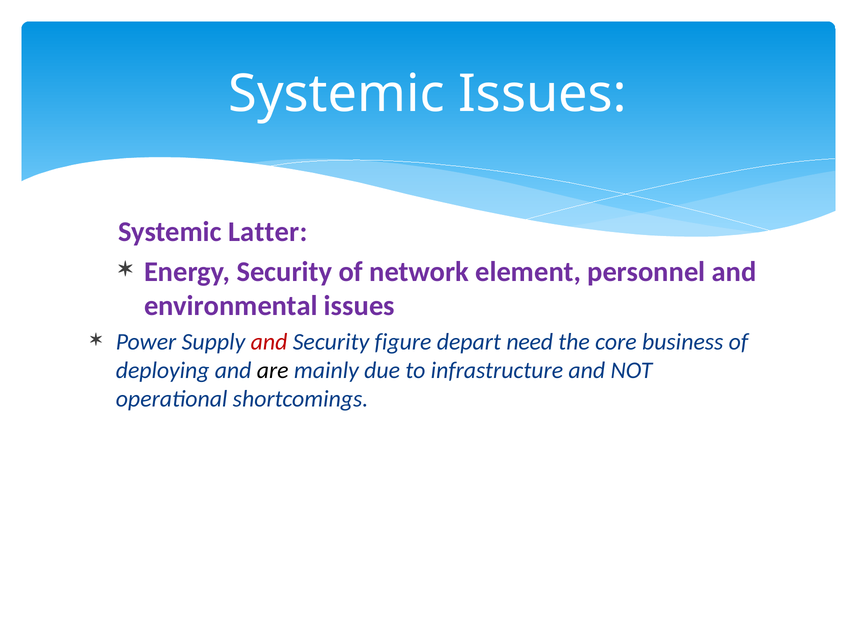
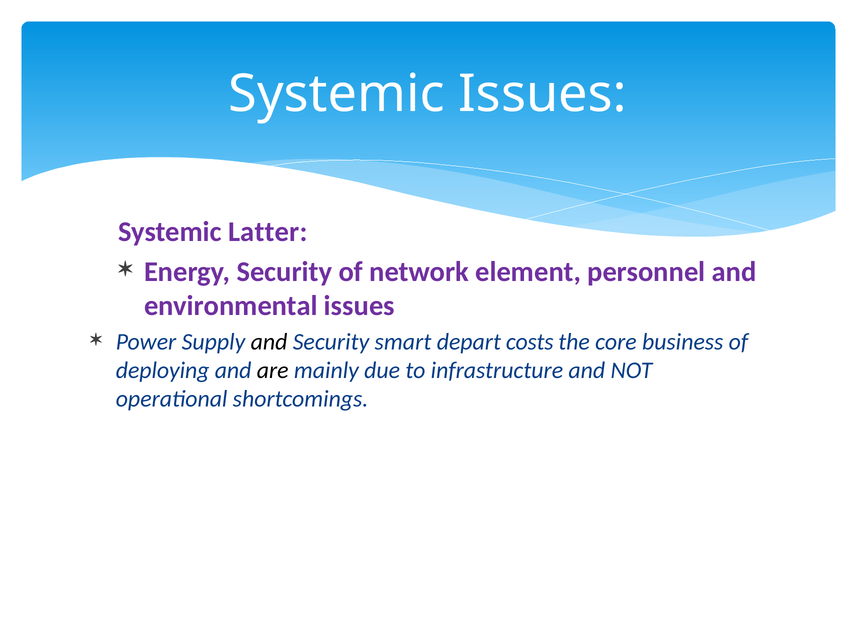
and at (269, 342) colour: red -> black
figure: figure -> smart
need: need -> costs
